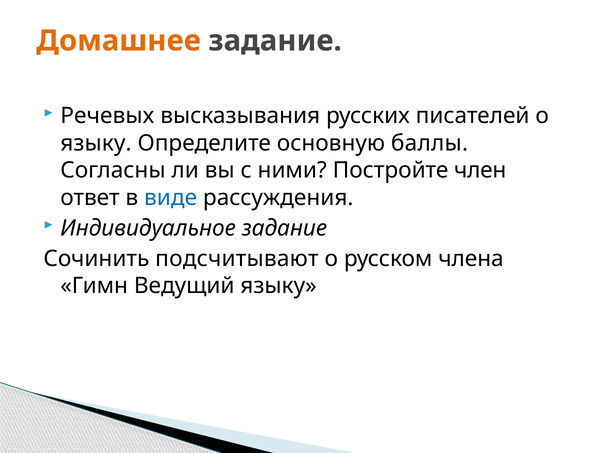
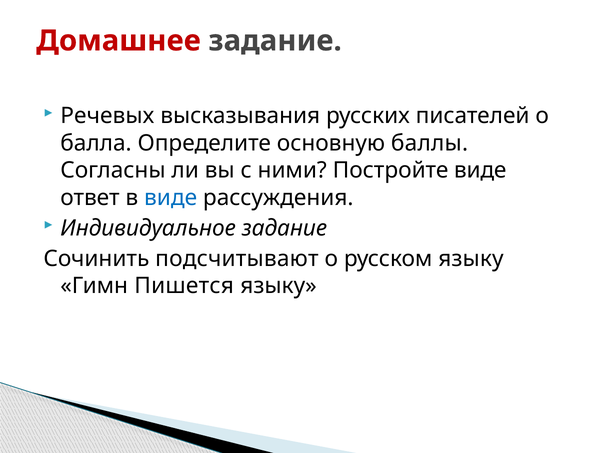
Домашнее colour: orange -> red
языку at (96, 143): языку -> балла
Постройте член: член -> виде
русском члена: члена -> языку
Ведущий: Ведущий -> Пишется
